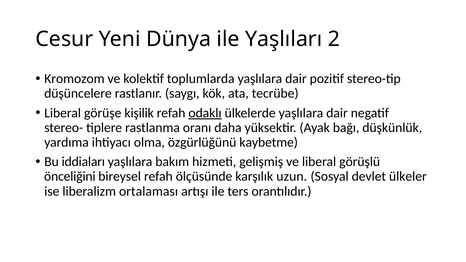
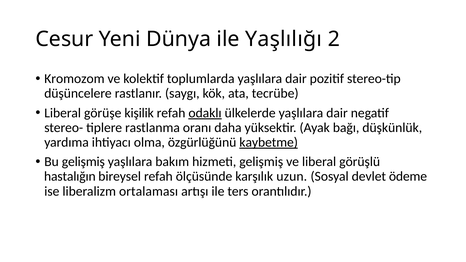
Yaşlıları: Yaşlıları -> Yaşlılığı
kaybetme underline: none -> present
Bu iddiaları: iddiaları -> gelişmiş
önceliğini: önceliğini -> hastalığın
ülkeler: ülkeler -> ödeme
